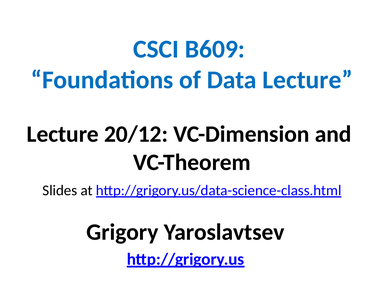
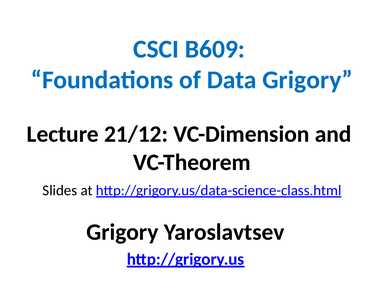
Data Lecture: Lecture -> Grigory
20/12: 20/12 -> 21/12
